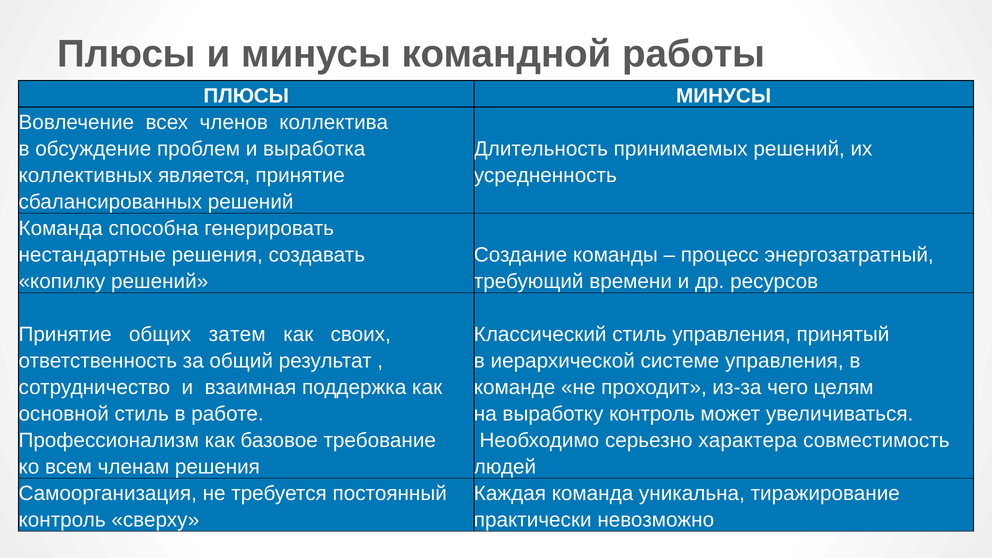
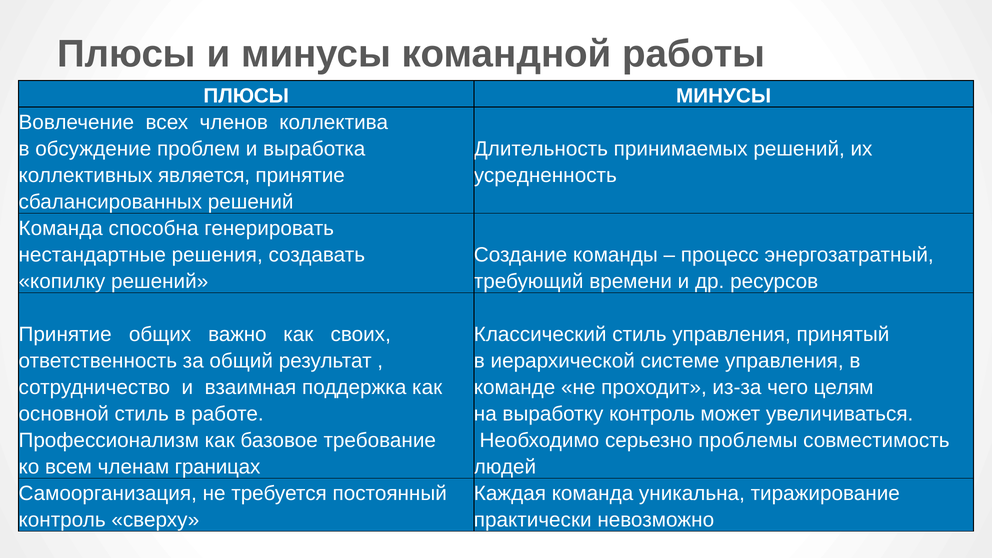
затем: затем -> важно
характера: характера -> проблемы
членам решения: решения -> границах
